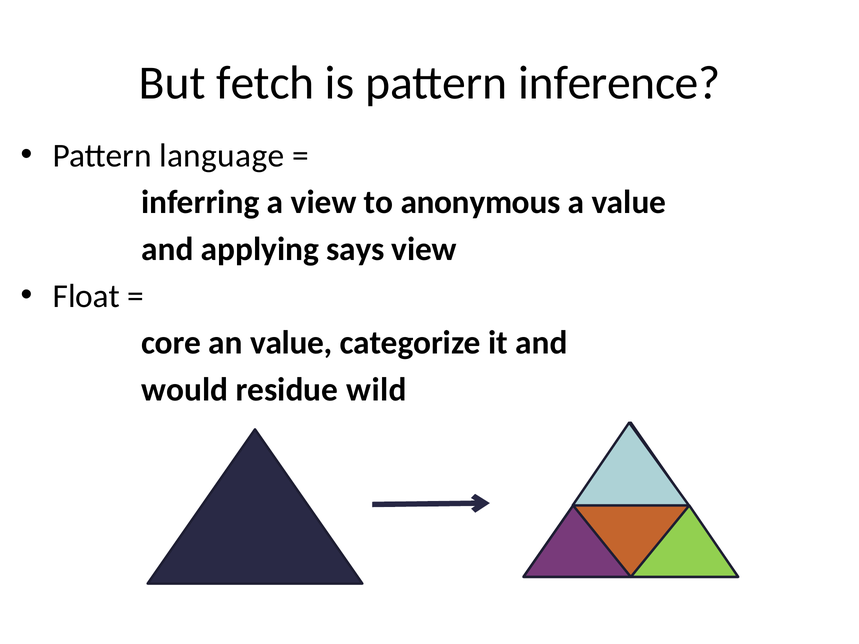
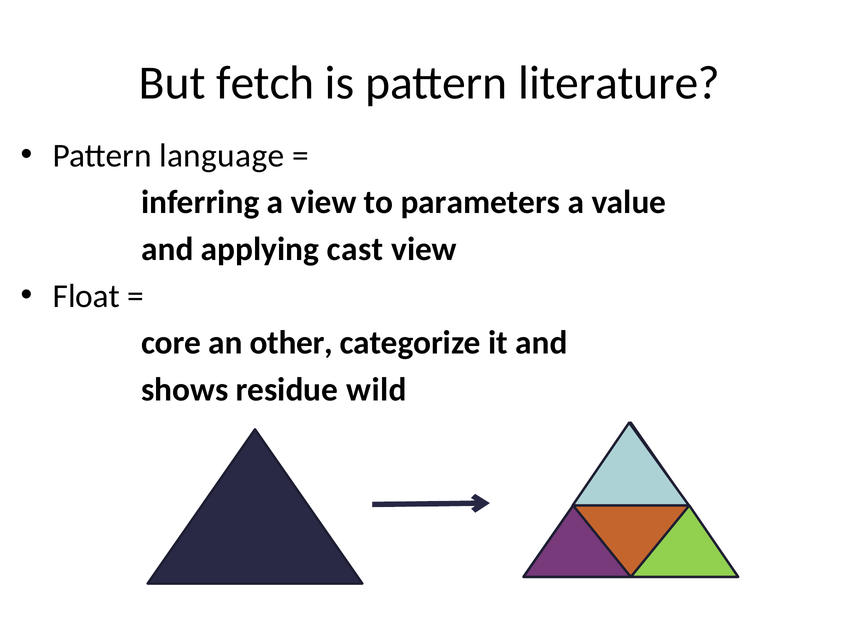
inference: inference -> literature
anonymous: anonymous -> parameters
says: says -> cast
an value: value -> other
would: would -> shows
